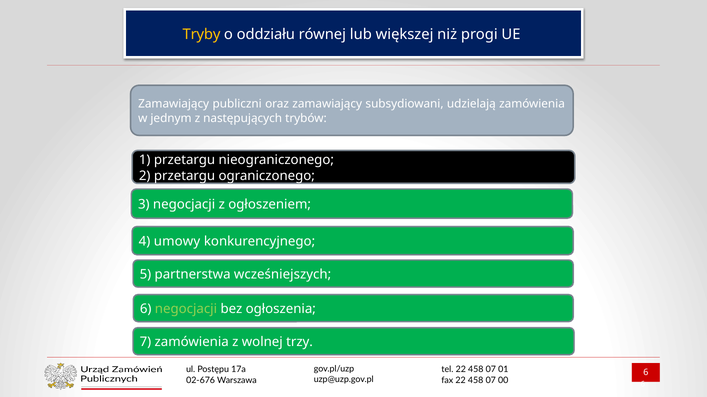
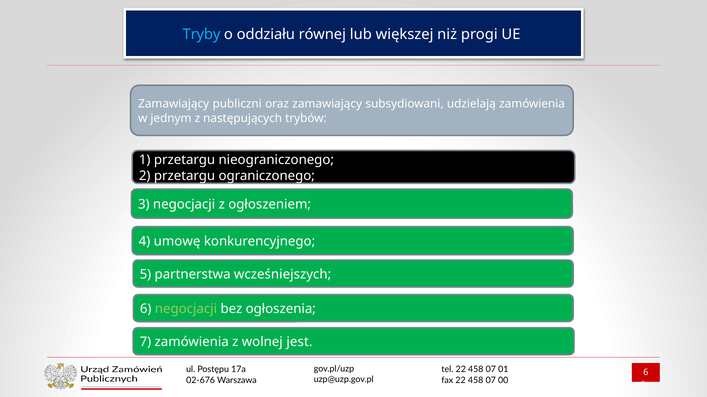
Tryby colour: yellow -> light blue
umowy: umowy -> umowę
trzy: trzy -> jest
